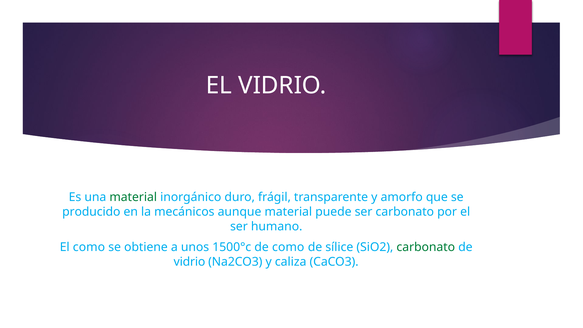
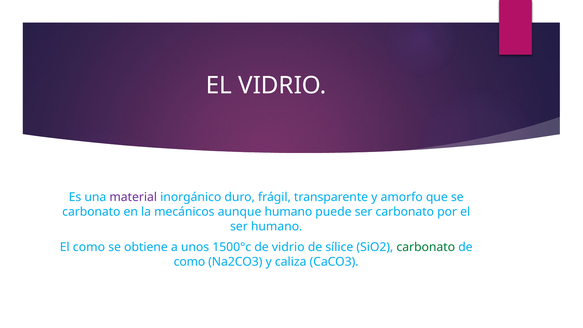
material at (133, 197) colour: green -> purple
producido at (91, 212): producido -> carbonato
aunque material: material -> humano
de como: como -> vidrio
vidrio at (189, 262): vidrio -> como
